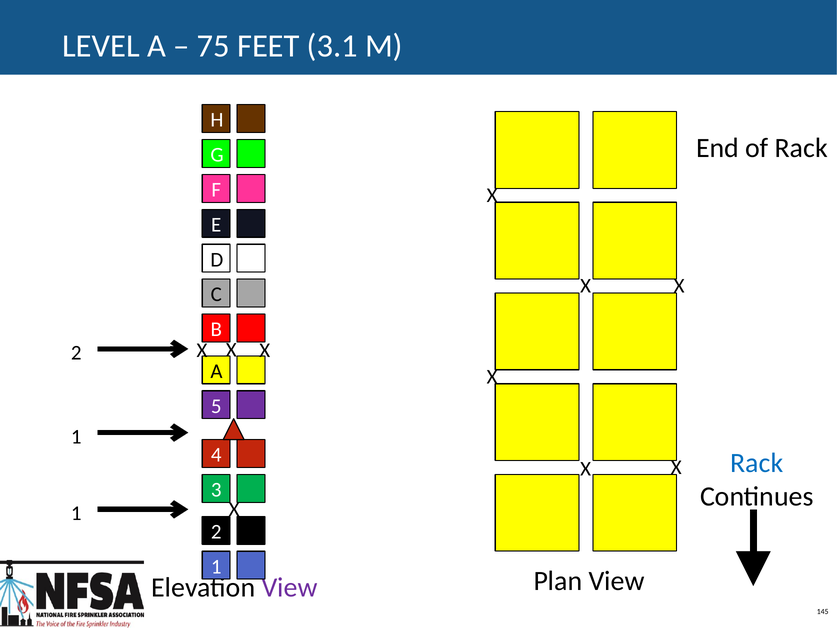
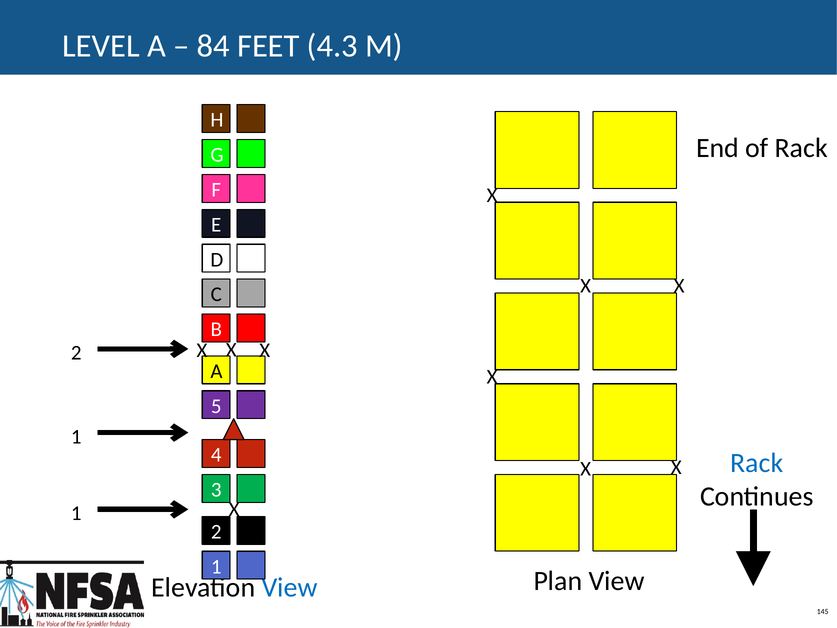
75: 75 -> 84
3.1: 3.1 -> 4.3
View at (290, 587) colour: purple -> blue
